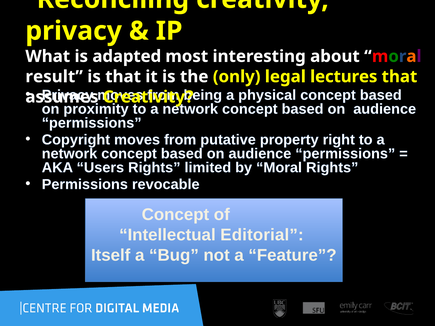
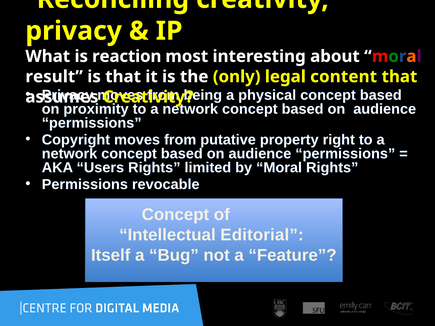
adapted: adapted -> reaction
lectures: lectures -> content
